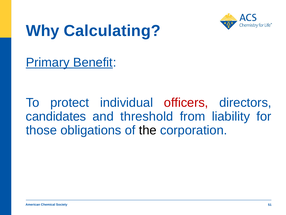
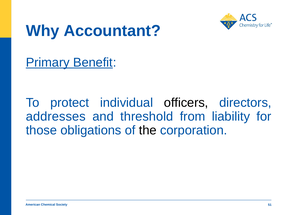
Calculating: Calculating -> Accountant
officers colour: red -> black
candidates: candidates -> addresses
